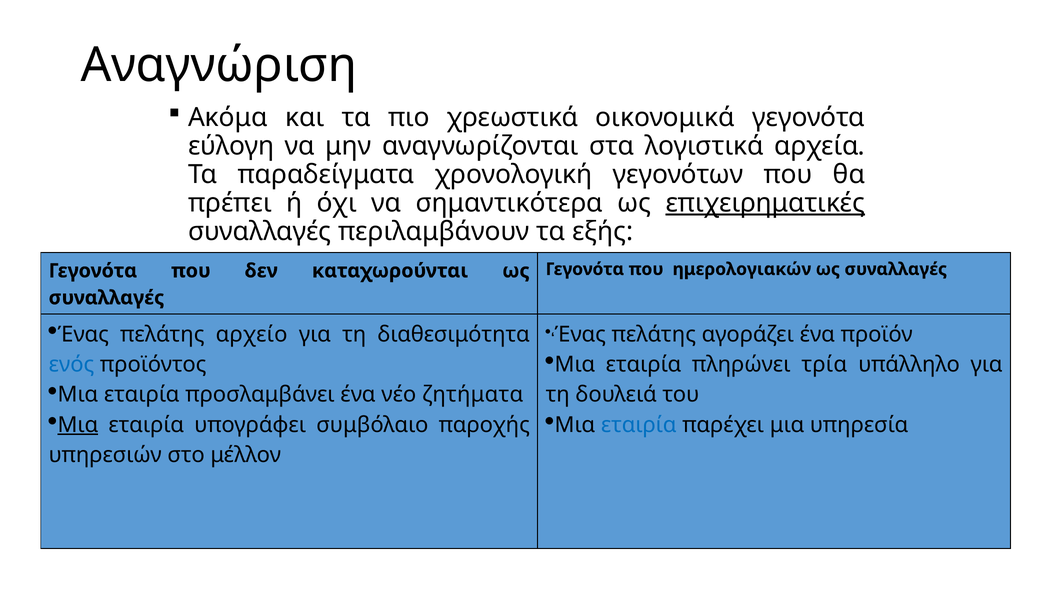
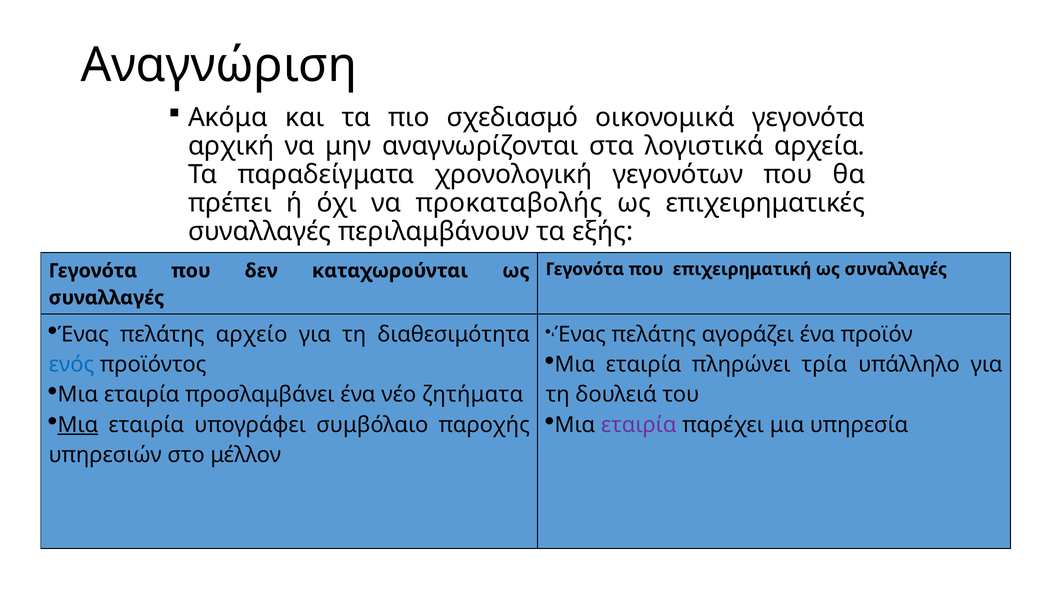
χρεωστικά: χρεωστικά -> σχεδιασμό
εύλογη: εύλογη -> αρχική
σημαντικότερα: σημαντικότερα -> προκαταβολής
επιχειρηματικές underline: present -> none
ημερολογιακών: ημερολογιακών -> επιχειρηματική
εταιρία at (639, 425) colour: blue -> purple
